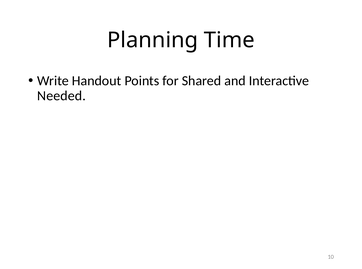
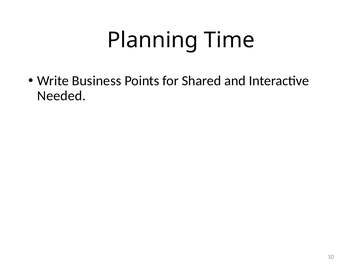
Handout: Handout -> Business
